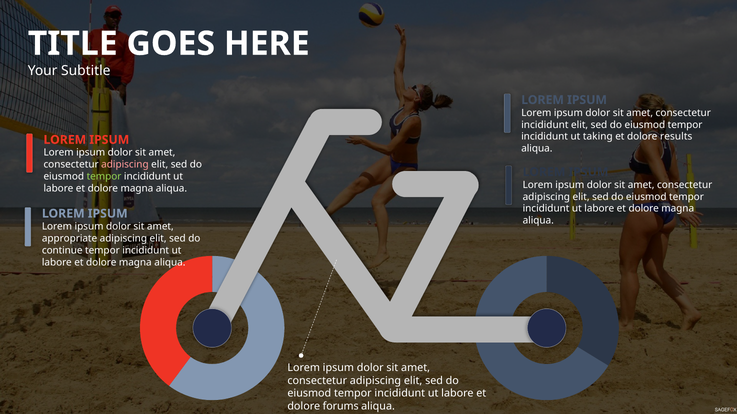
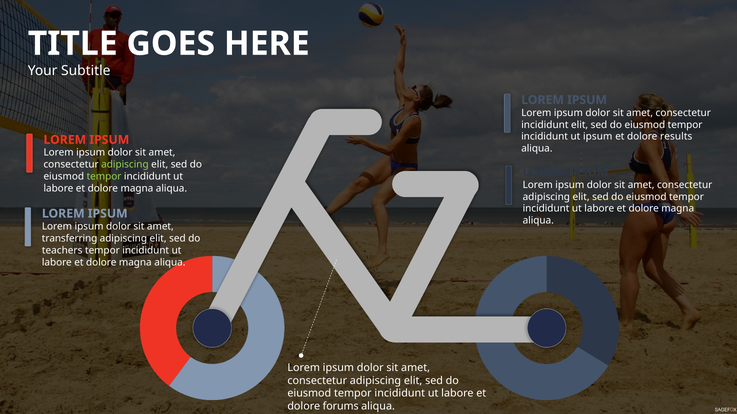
ut taking: taking -> ipsum
adipiscing at (125, 165) colour: pink -> light green
appropriate: appropriate -> transferring
continue: continue -> teachers
